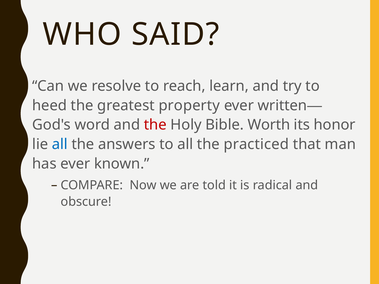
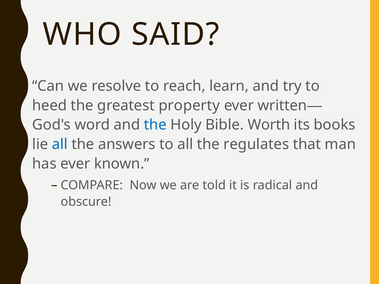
the at (155, 125) colour: red -> blue
honor: honor -> books
practiced: practiced -> regulates
